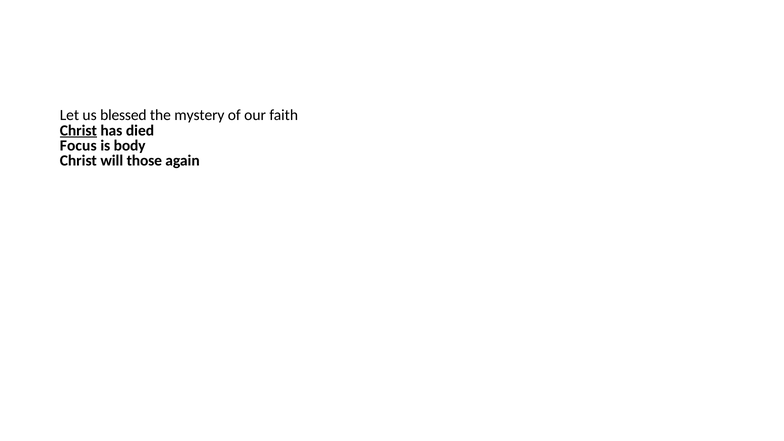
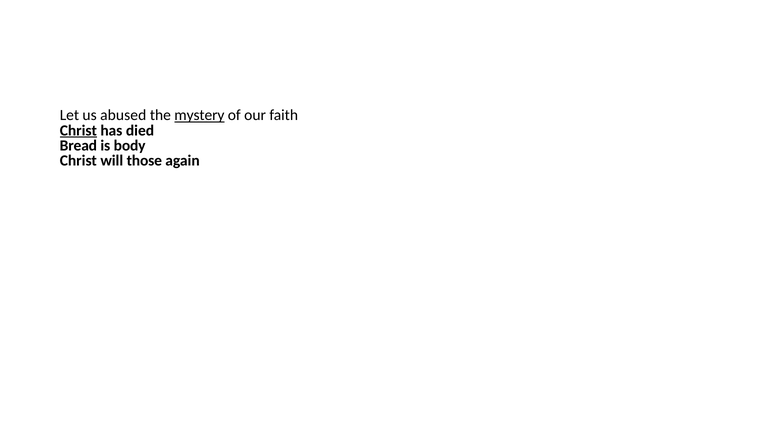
blessed: blessed -> abused
mystery underline: none -> present
Focus: Focus -> Bread
